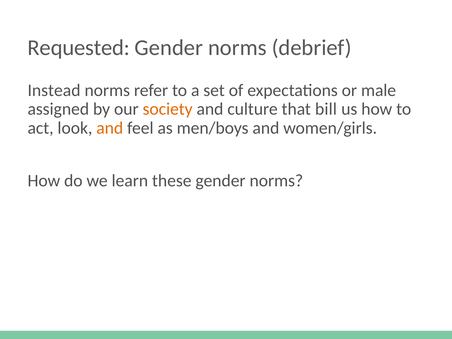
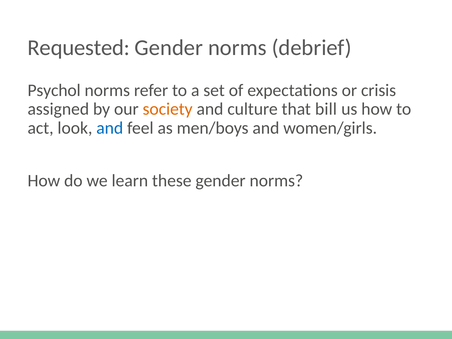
Instead: Instead -> Psychol
male: male -> crisis
and at (110, 128) colour: orange -> blue
